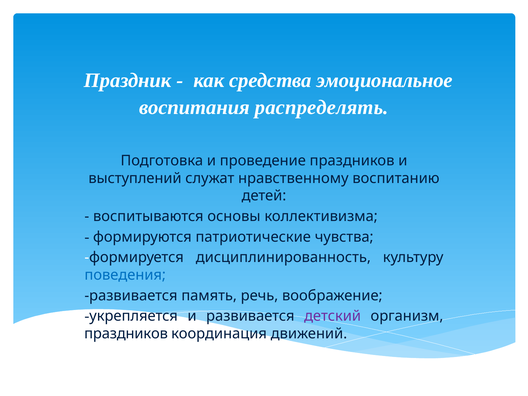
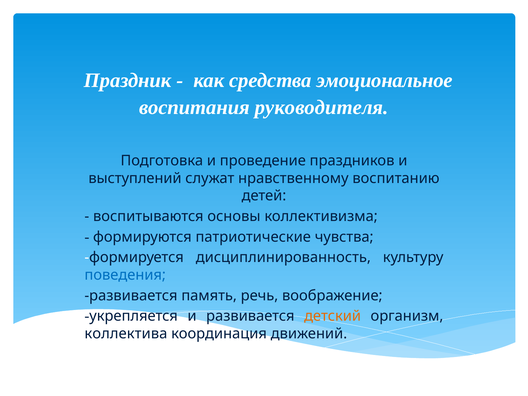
распределять: распределять -> руководителя
детский colour: purple -> orange
праздников at (126, 334): праздников -> коллектива
